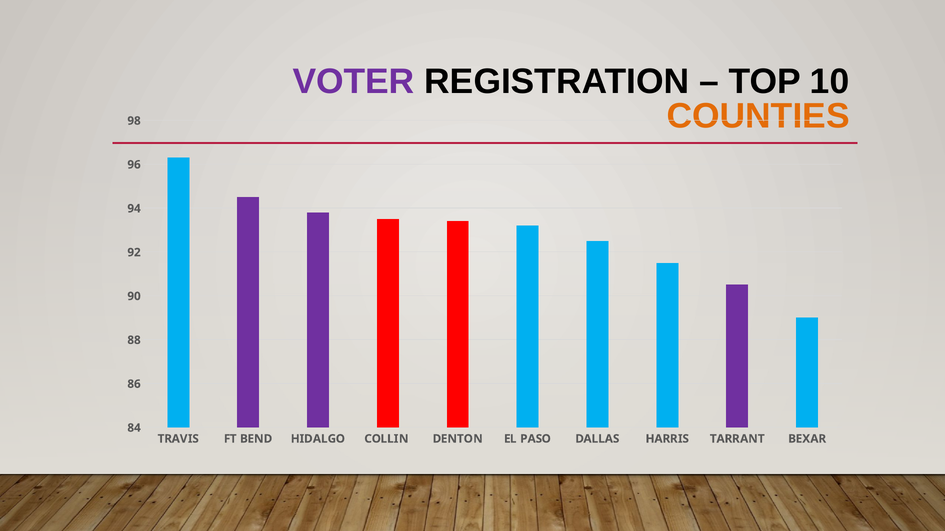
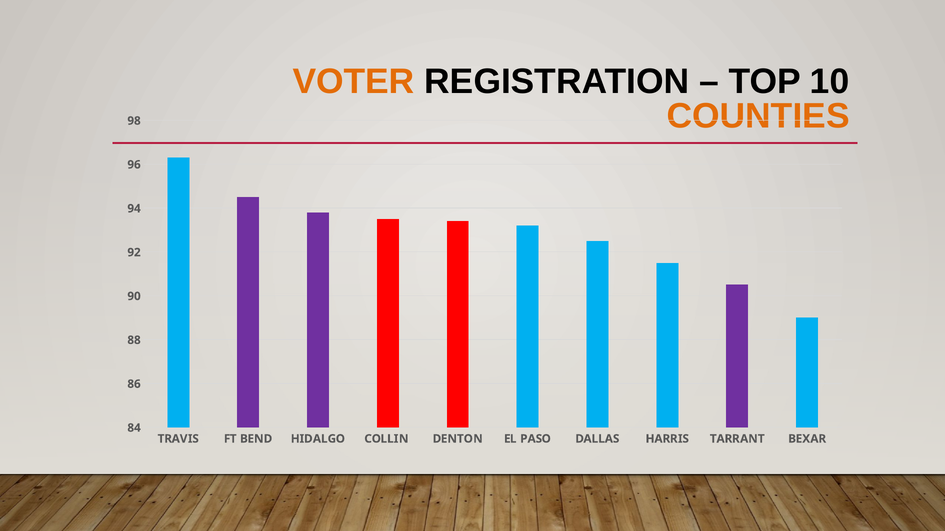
VOTER colour: purple -> orange
